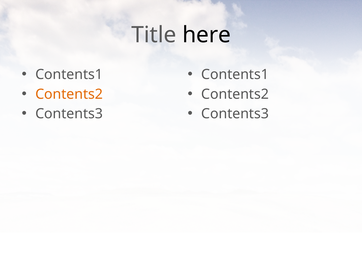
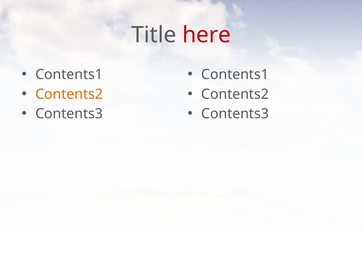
here colour: black -> red
